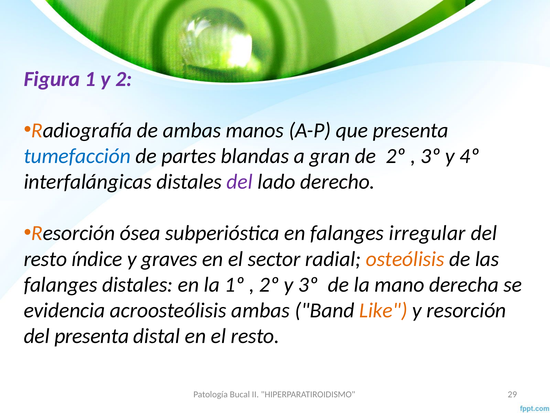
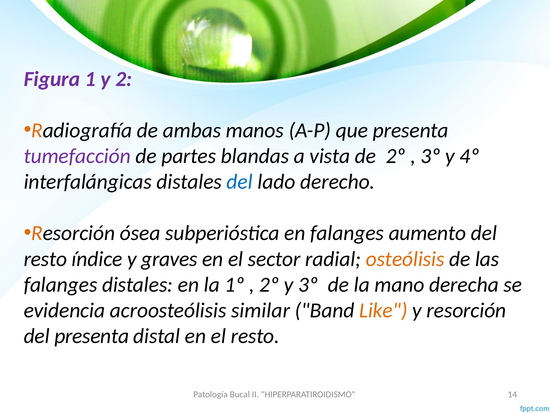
tumefacción colour: blue -> purple
gran: gran -> vista
del at (240, 182) colour: purple -> blue
irregular: irregular -> aumento
acroosteólisis ambas: ambas -> similar
29: 29 -> 14
